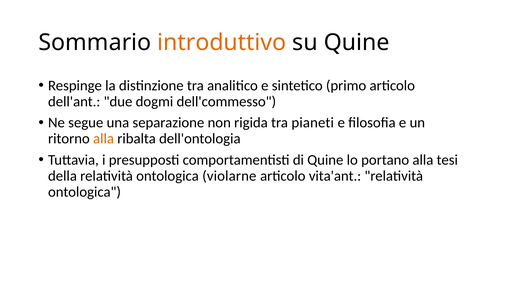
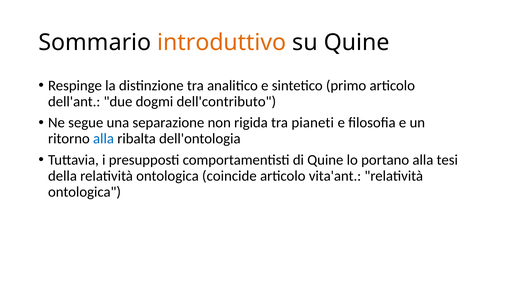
dell'commesso: dell'commesso -> dell'contributo
alla at (104, 139) colour: orange -> blue
violarne: violarne -> coincide
